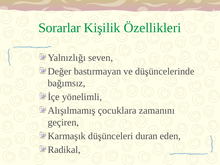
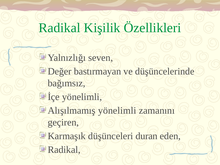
Sorarlar at (60, 28): Sorarlar -> Radikal
Alışılmamış çocuklara: çocuklara -> yönelimli
